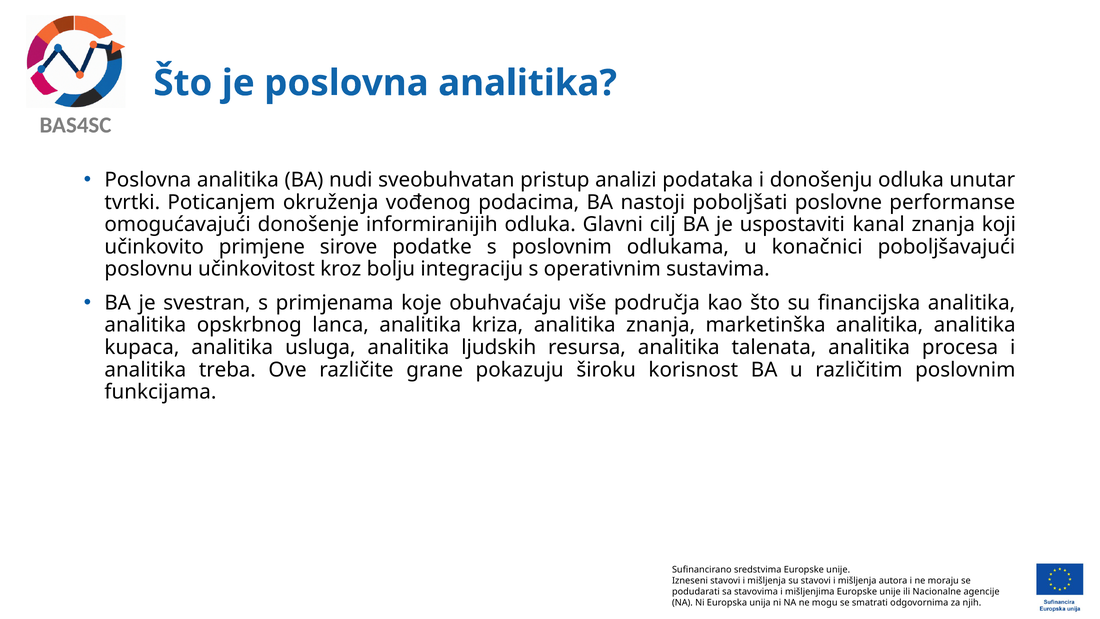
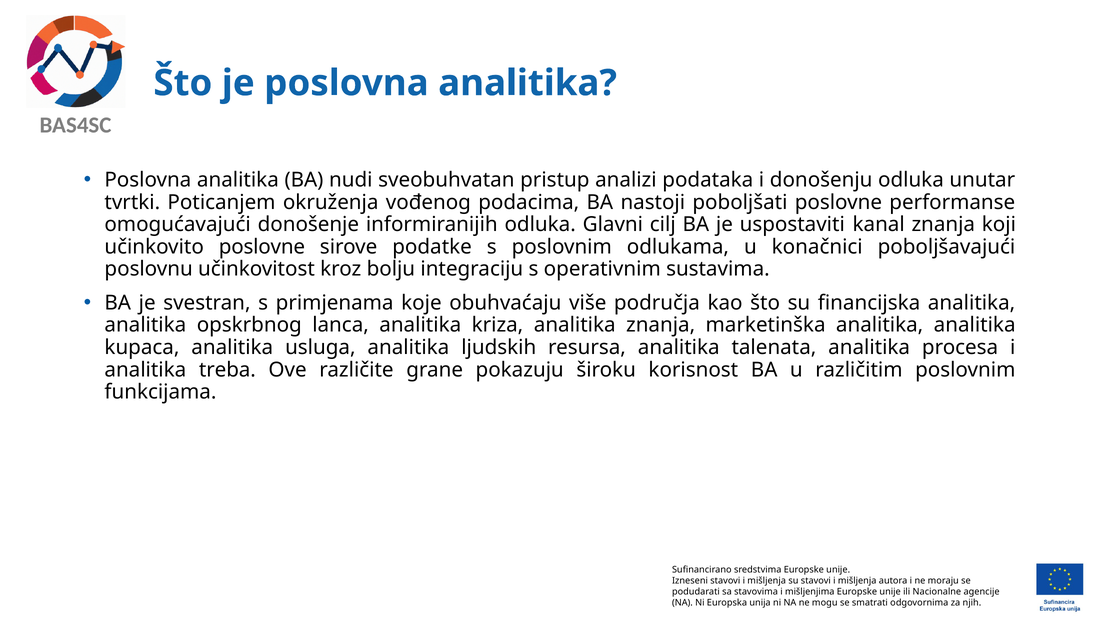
učinkovito primjene: primjene -> poslovne
